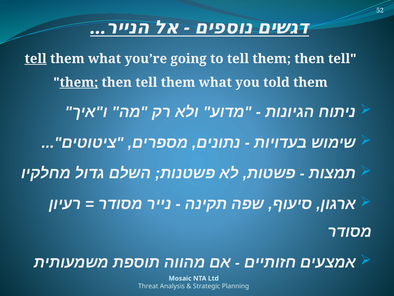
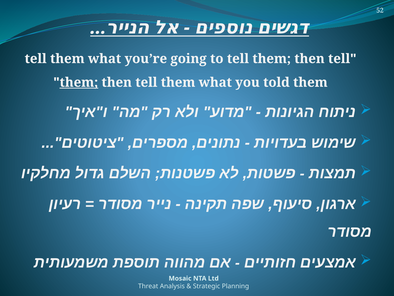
tell at (36, 59) underline: present -> none
